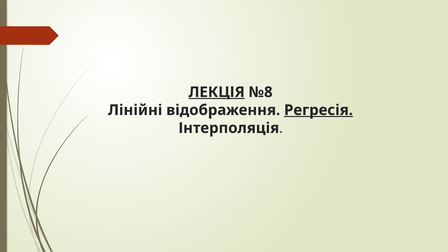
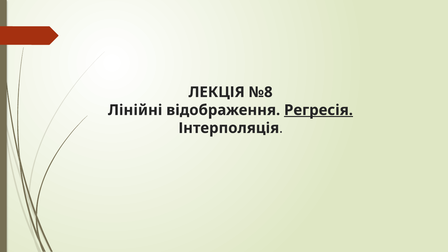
ЛЕКЦІЯ underline: present -> none
